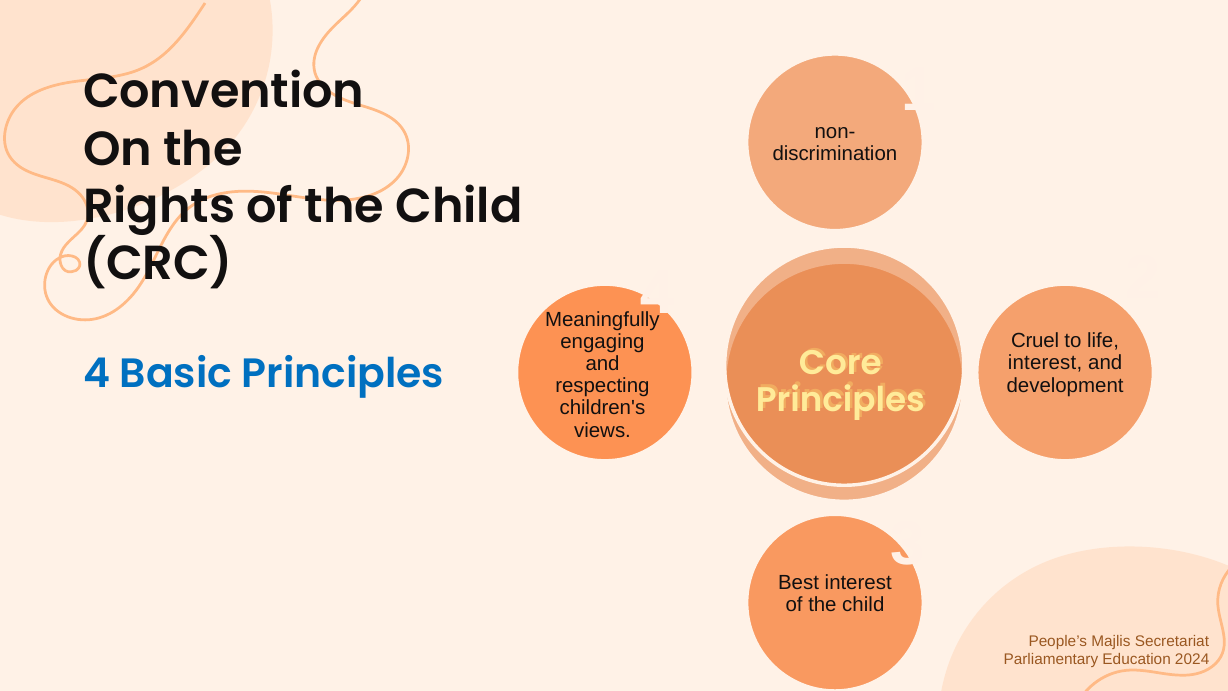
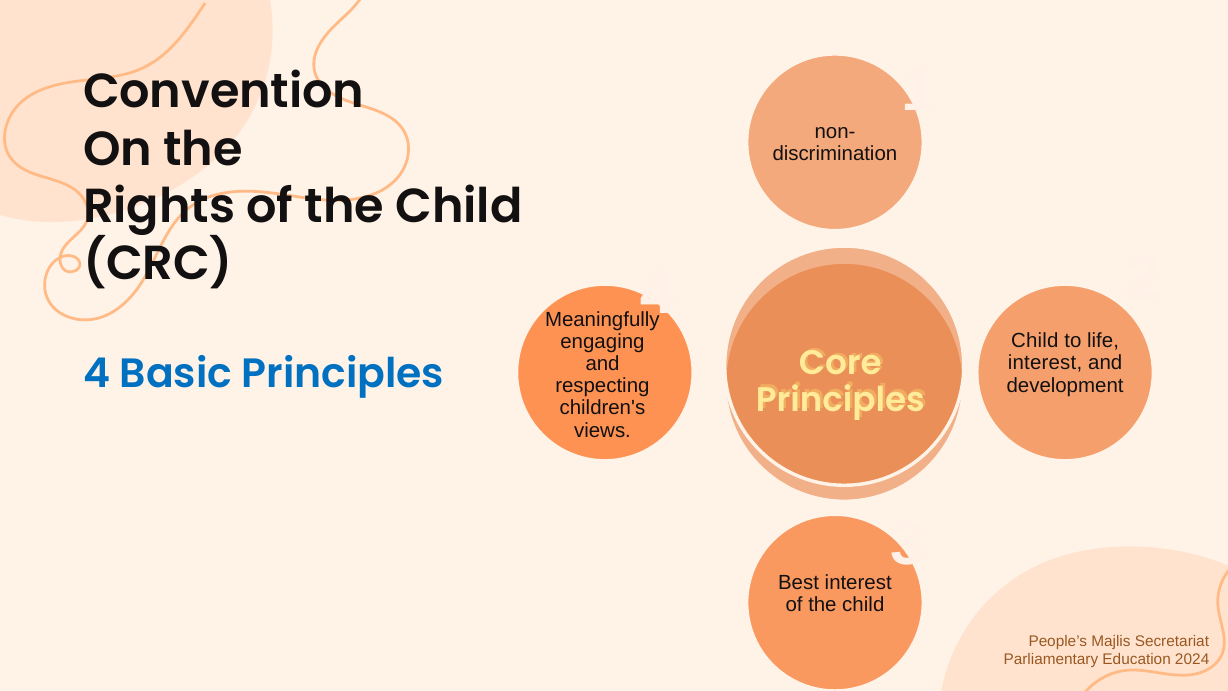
Cruel at (1035, 341): Cruel -> Child
